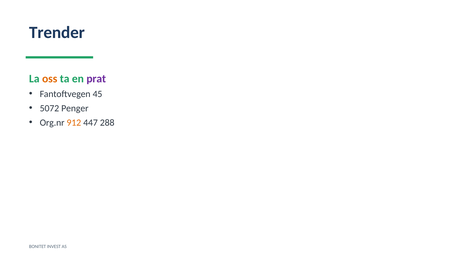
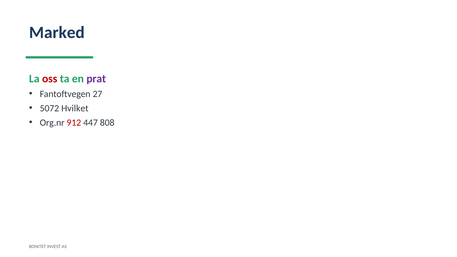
Trender: Trender -> Marked
oss colour: orange -> red
45: 45 -> 27
Penger: Penger -> Hvilket
912 colour: orange -> red
288: 288 -> 808
